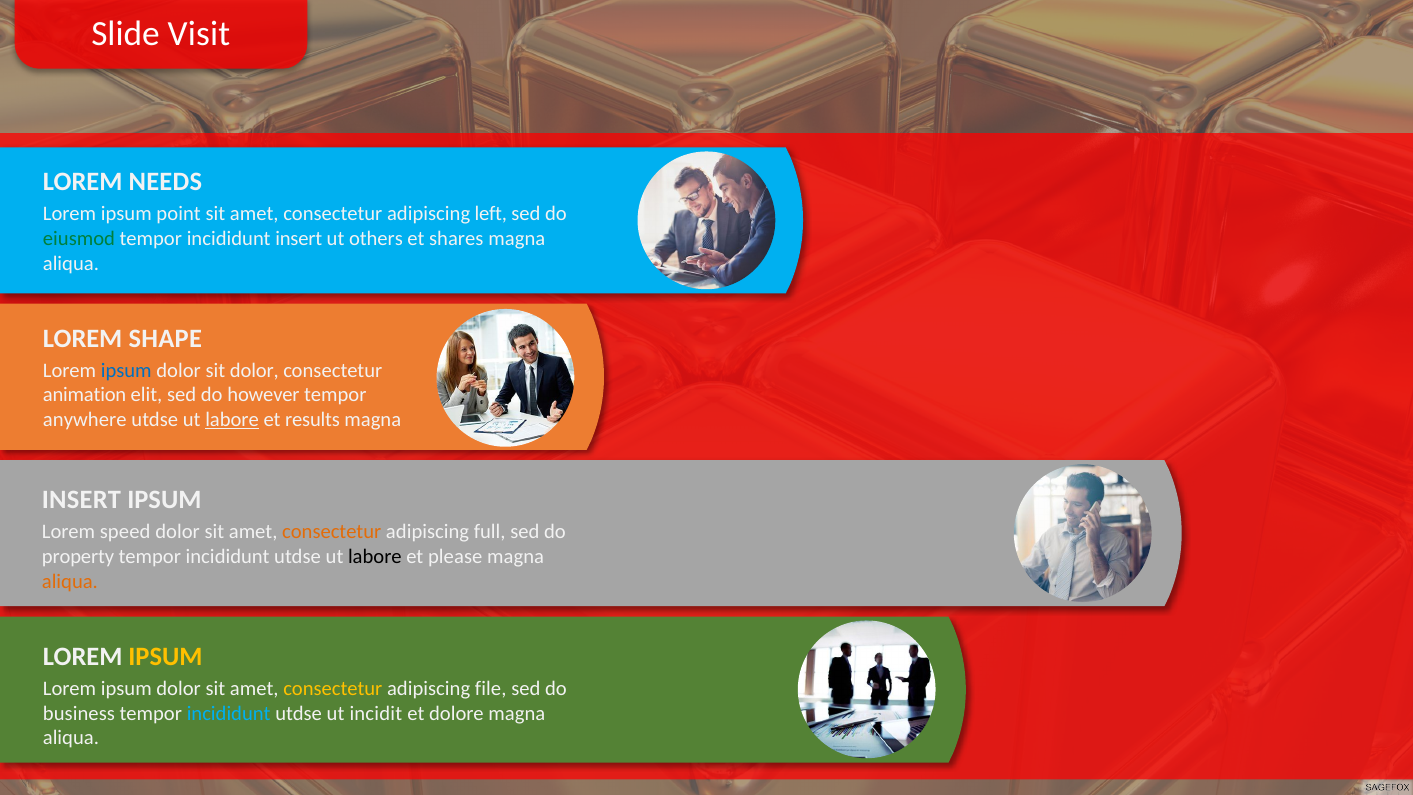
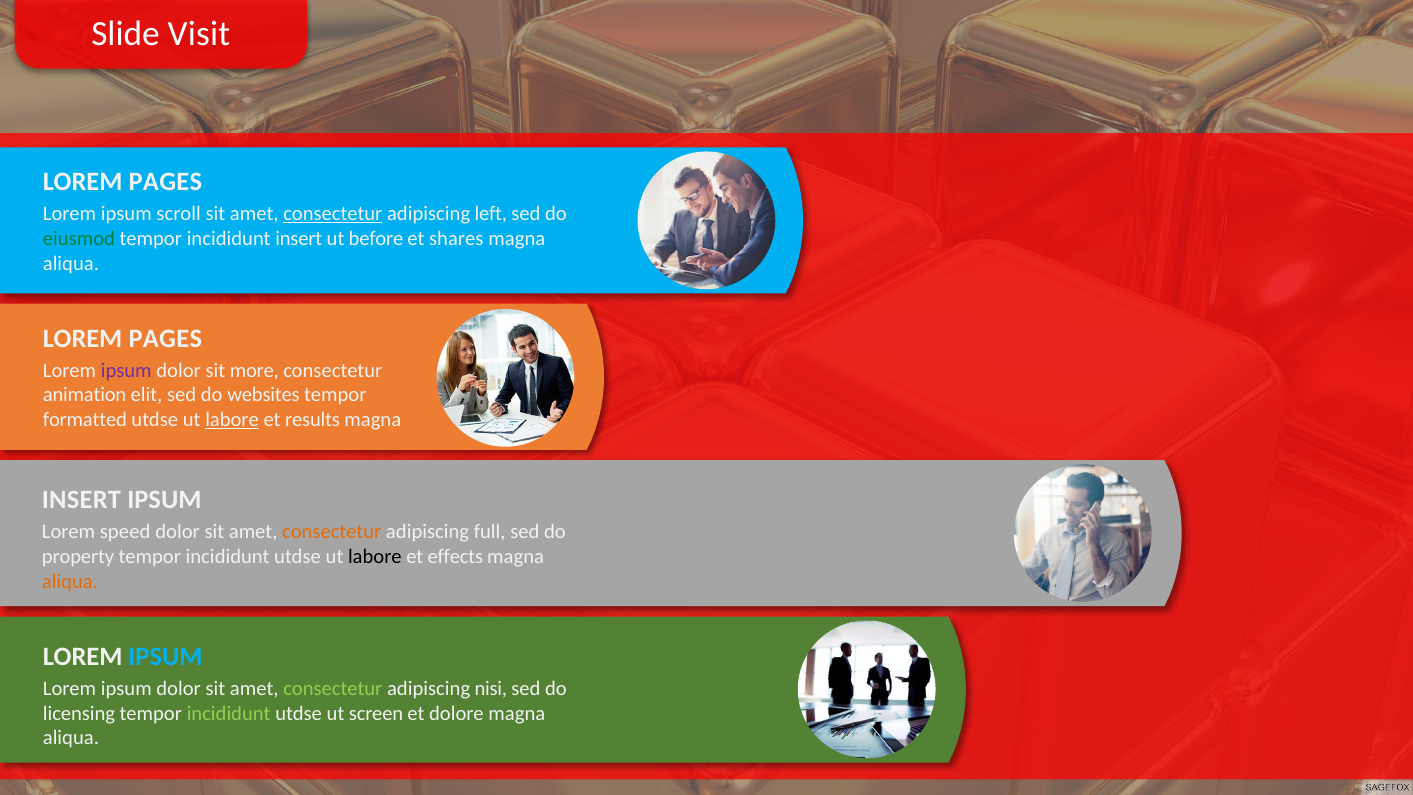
NEEDS at (165, 182): NEEDS -> PAGES
point: point -> scroll
consectetur at (333, 214) underline: none -> present
others: others -> before
SHAPE at (165, 338): SHAPE -> PAGES
ipsum at (126, 370) colour: blue -> purple
sit dolor: dolor -> more
however: however -> websites
anywhere: anywhere -> formatted
please: please -> effects
IPSUM at (165, 656) colour: yellow -> light blue
consectetur at (333, 688) colour: yellow -> light green
file: file -> nisi
business: business -> licensing
incididunt at (229, 713) colour: light blue -> light green
incidit: incidit -> screen
